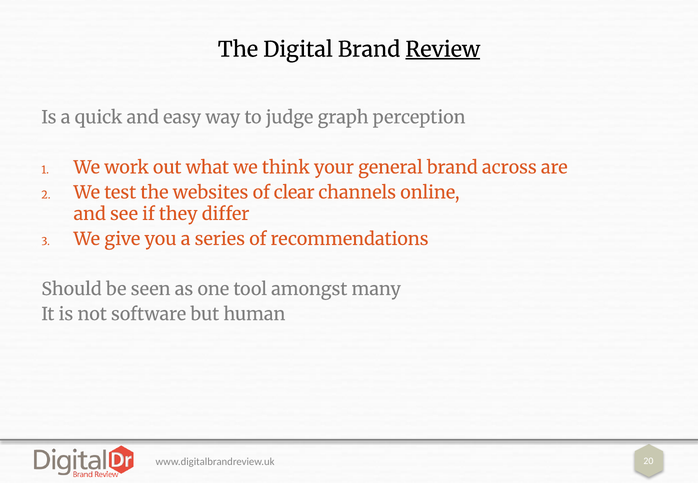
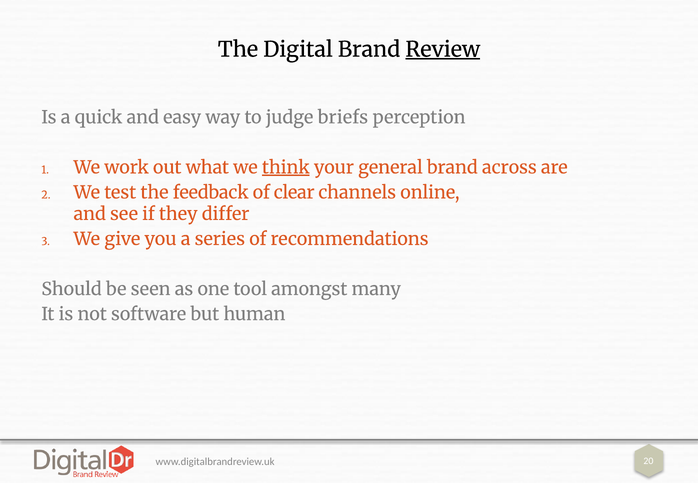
graph: graph -> briefs
think underline: none -> present
websites: websites -> feedback
